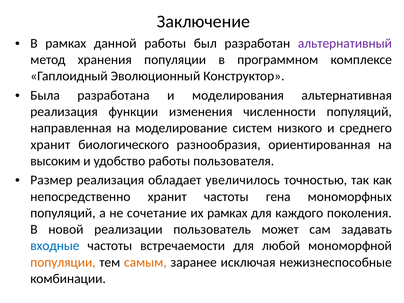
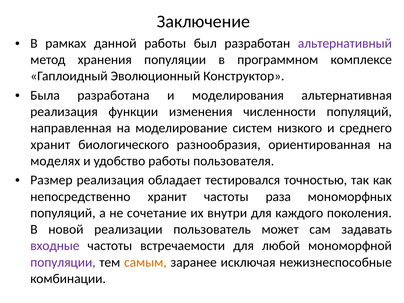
высоким: высоким -> моделях
увеличилось: увеличилось -> тестировался
гена: гена -> раза
их рамках: рамках -> внутри
входные colour: blue -> purple
популяции at (63, 262) colour: orange -> purple
